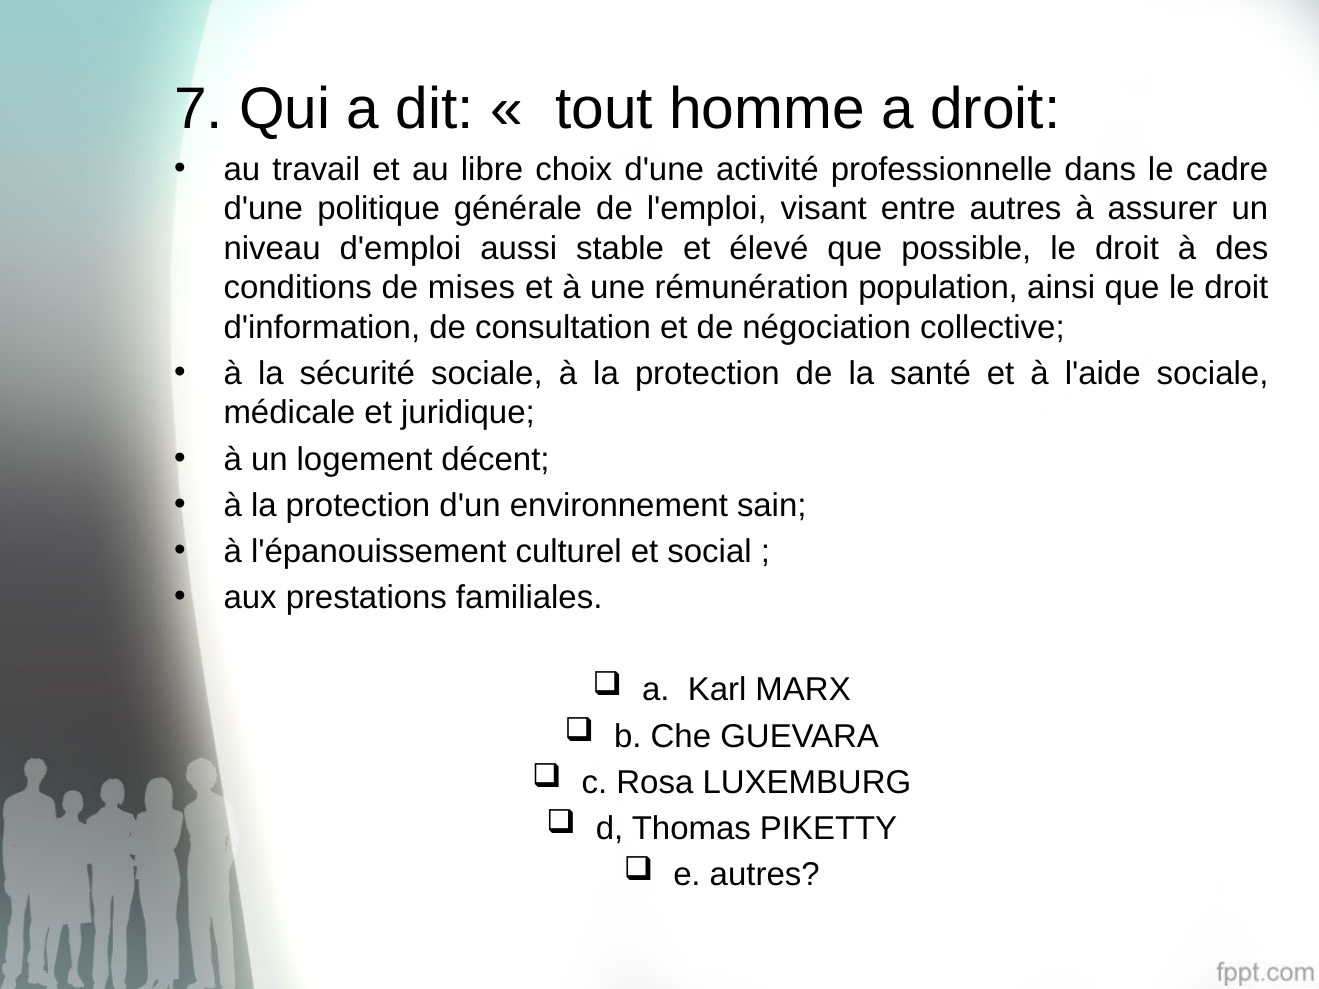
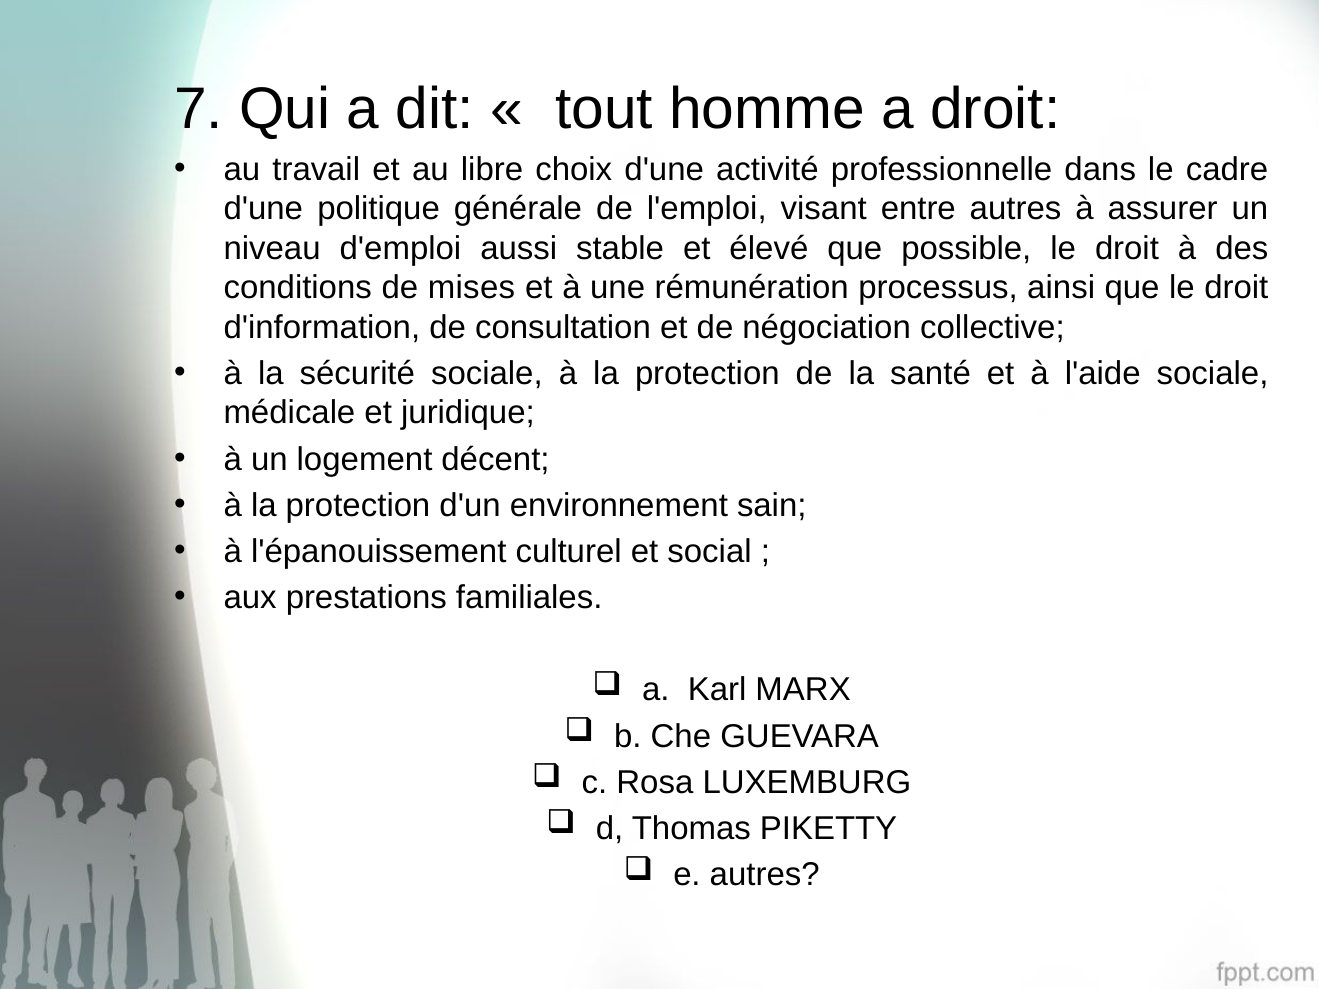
population: population -> processus
